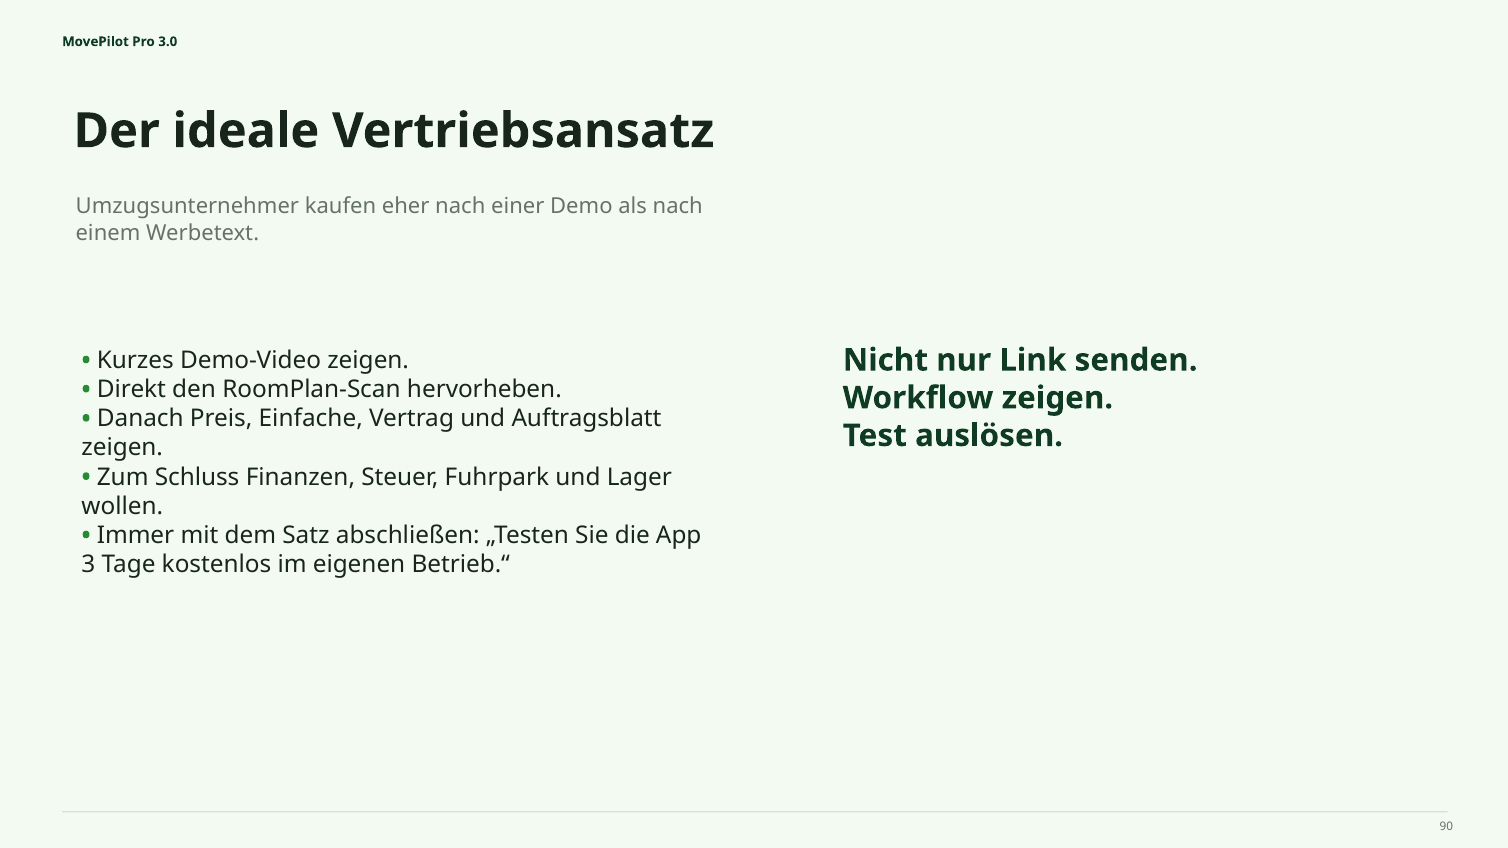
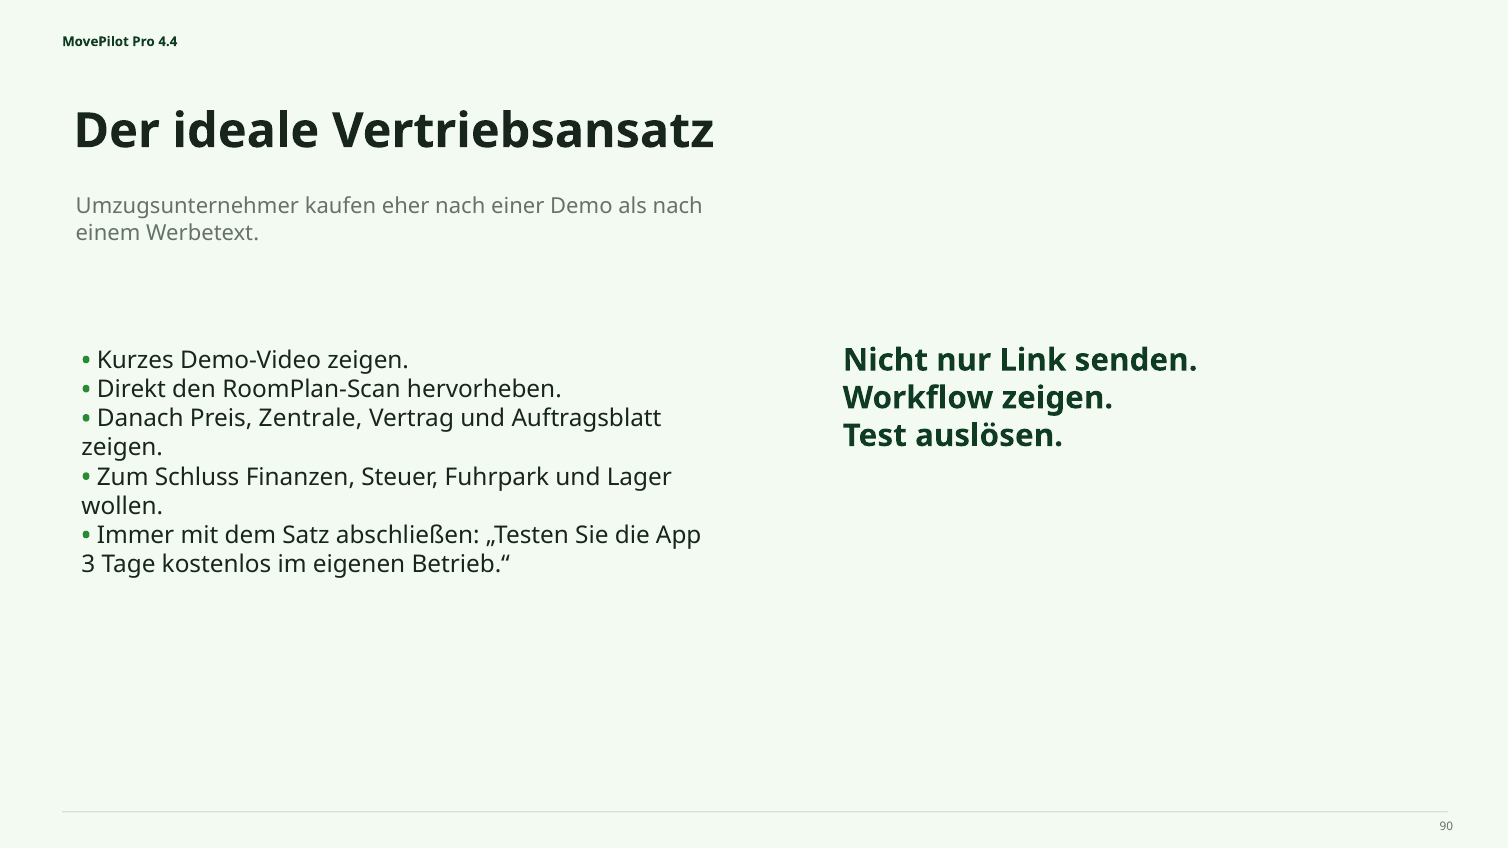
3.0: 3.0 -> 4.4
Einfache: Einfache -> Zentrale
